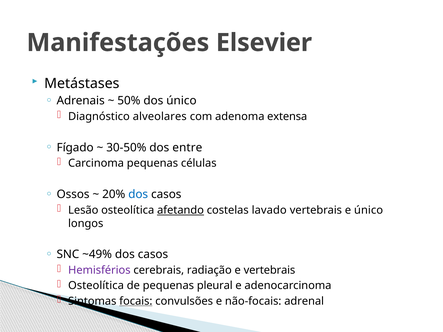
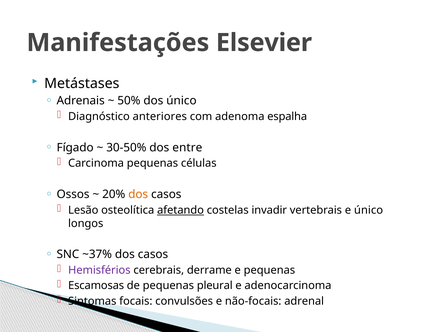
alveolares: alveolares -> anteriores
extensa: extensa -> espalha
dos at (138, 194) colour: blue -> orange
lavado: lavado -> invadir
~49%: ~49% -> ~37%
radiação: radiação -> derrame
e vertebrais: vertebrais -> pequenas
Osteolítica at (96, 286): Osteolítica -> Escamosas
focais underline: present -> none
